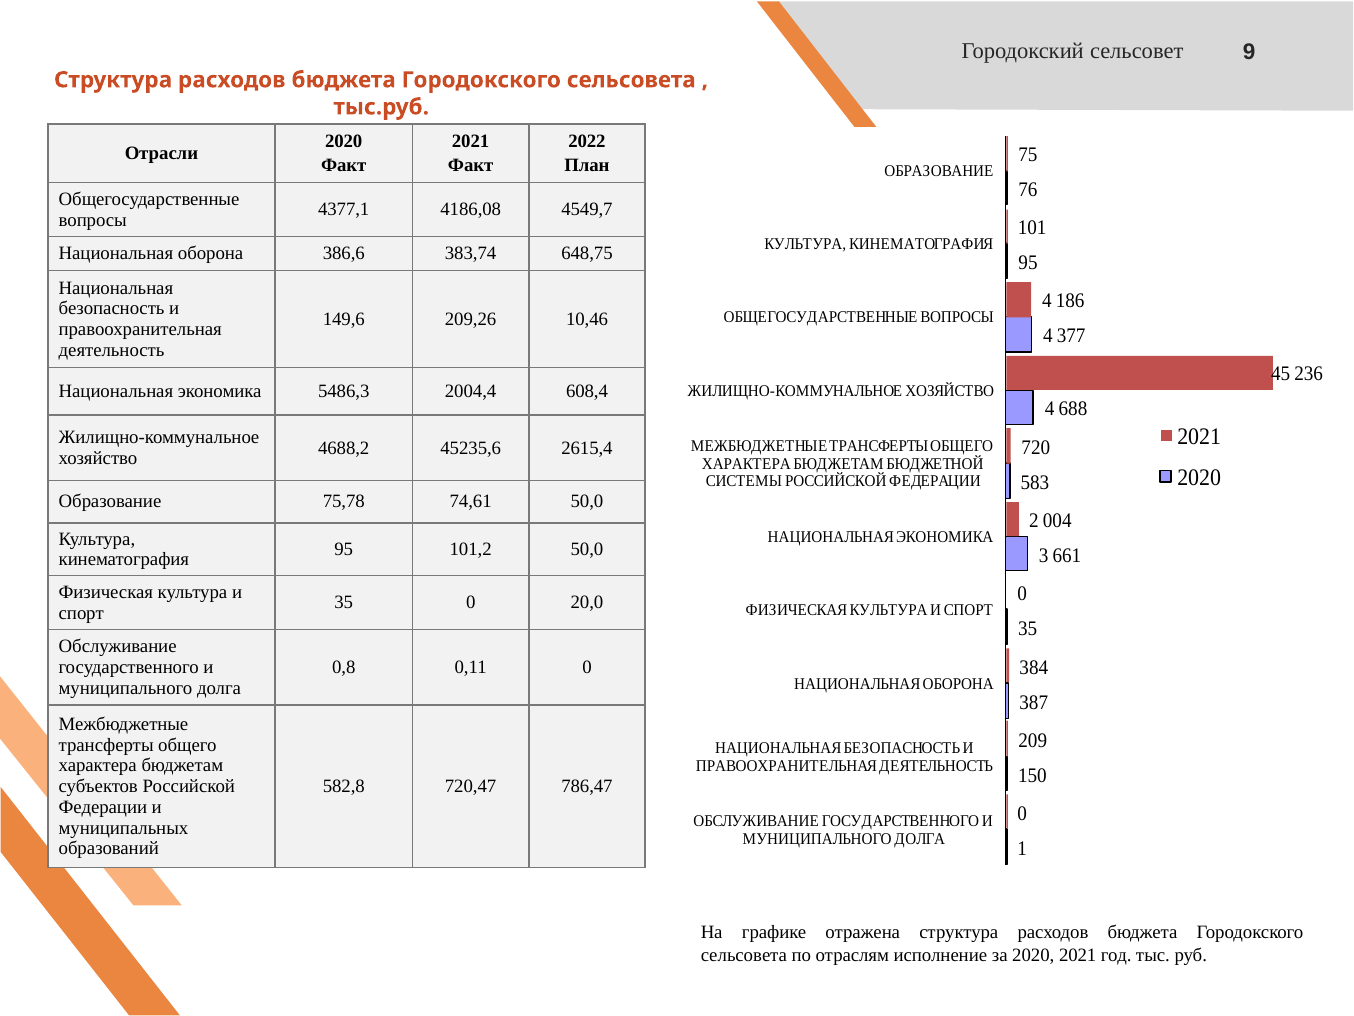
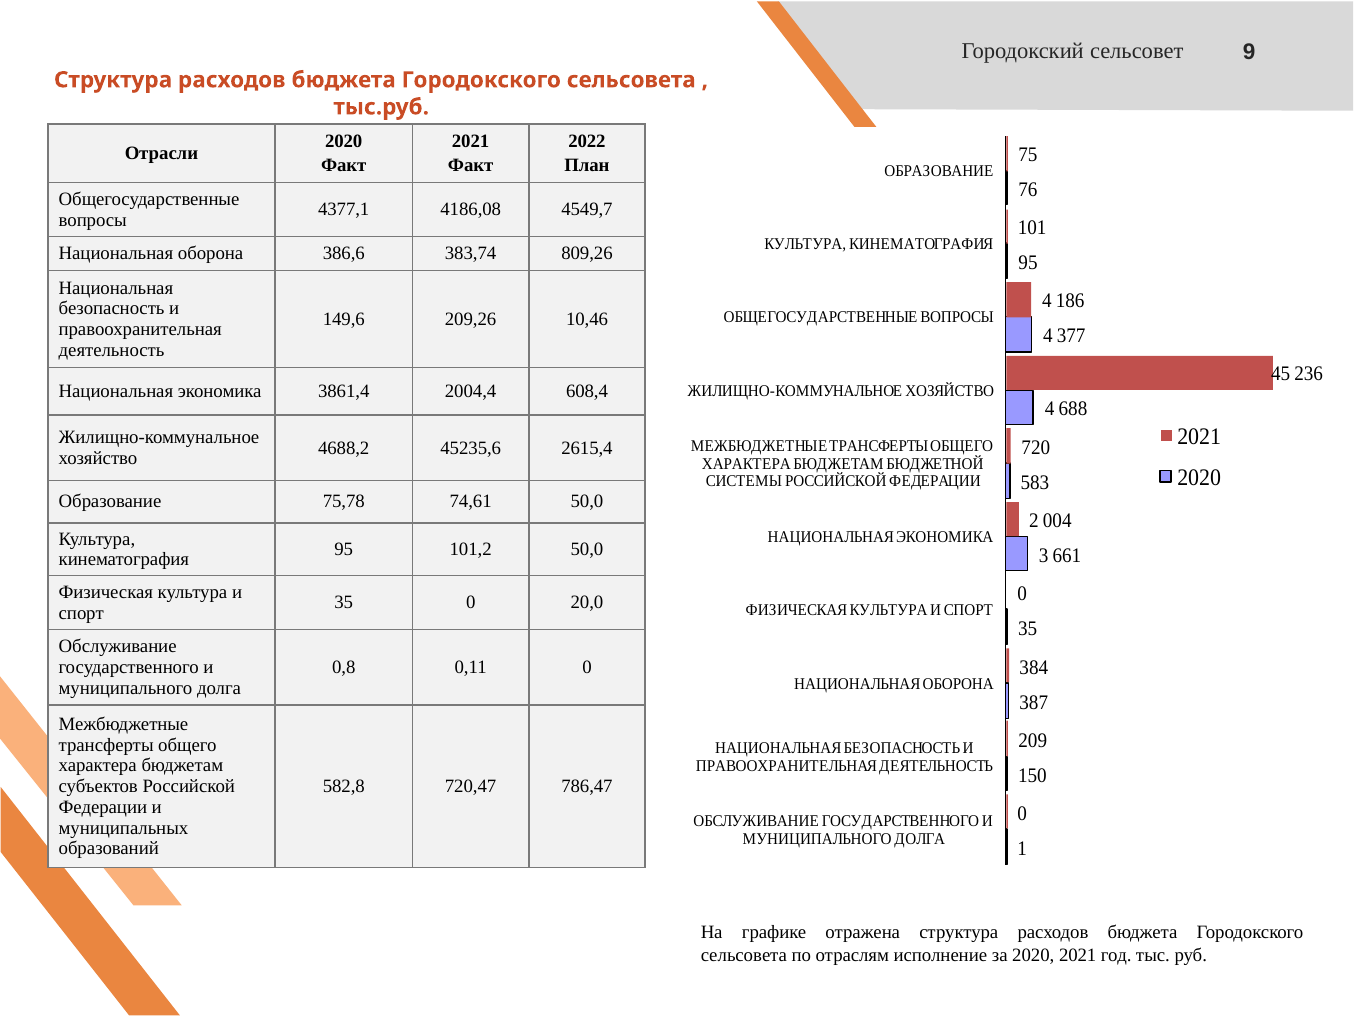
648,75: 648,75 -> 809,26
5486,3: 5486,3 -> 3861,4
